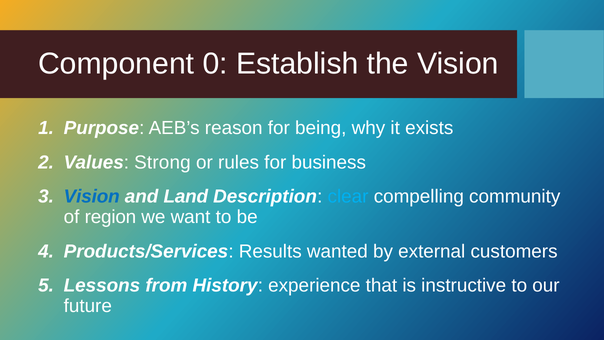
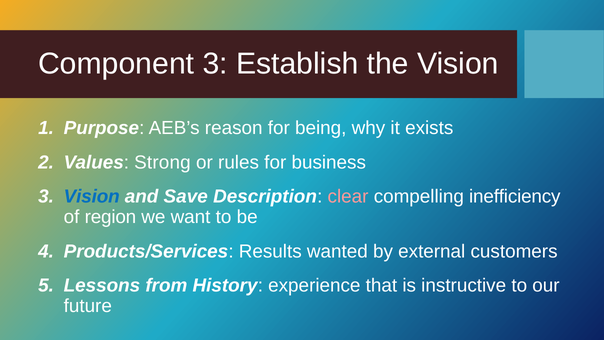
Component 0: 0 -> 3
Land: Land -> Save
clear colour: light blue -> pink
community: community -> inefficiency
